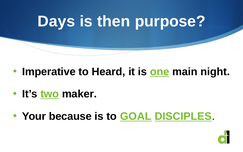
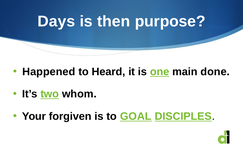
Imperative: Imperative -> Happened
night: night -> done
maker: maker -> whom
because: because -> forgiven
